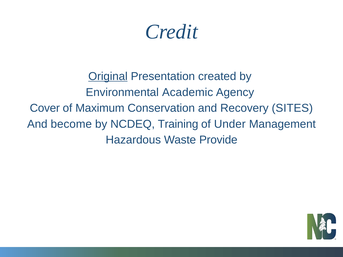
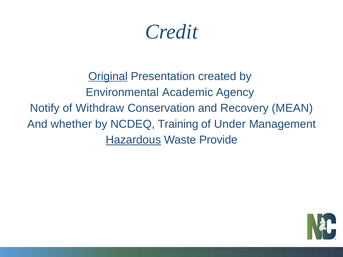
Cover: Cover -> Notify
Maximum: Maximum -> Withdraw
SITES: SITES -> MEAN
become: become -> whether
Hazardous underline: none -> present
